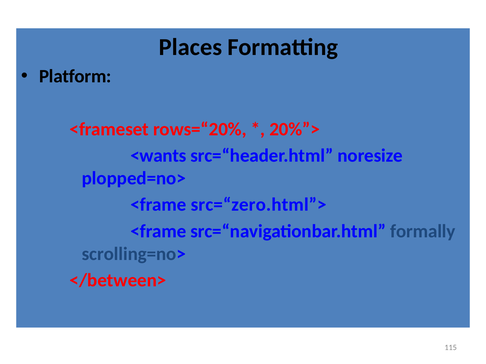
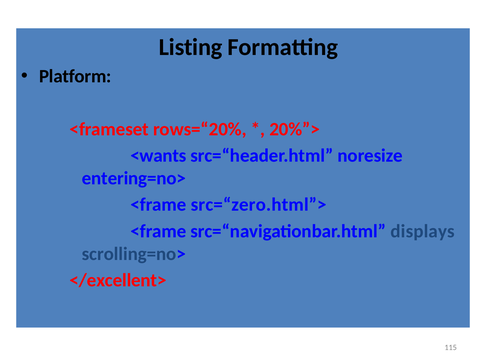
Places: Places -> Listing
plopped=no>: plopped=no> -> entering=no>
formally: formally -> displays
</between>: </between> -> </excellent>
